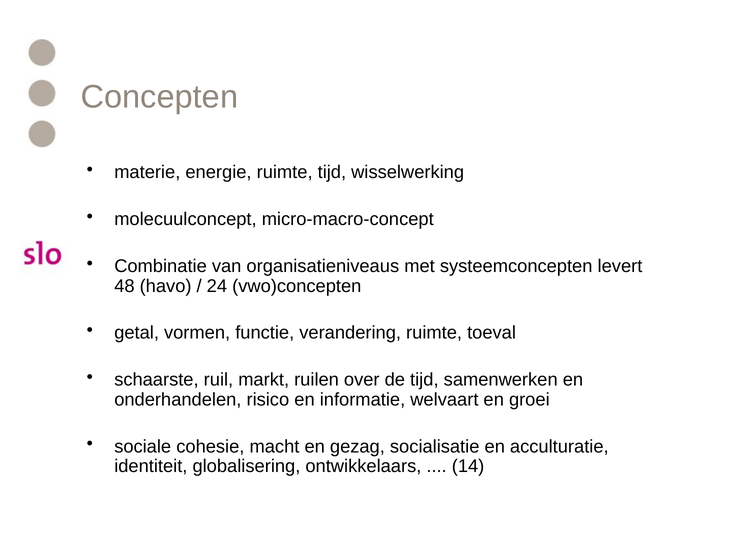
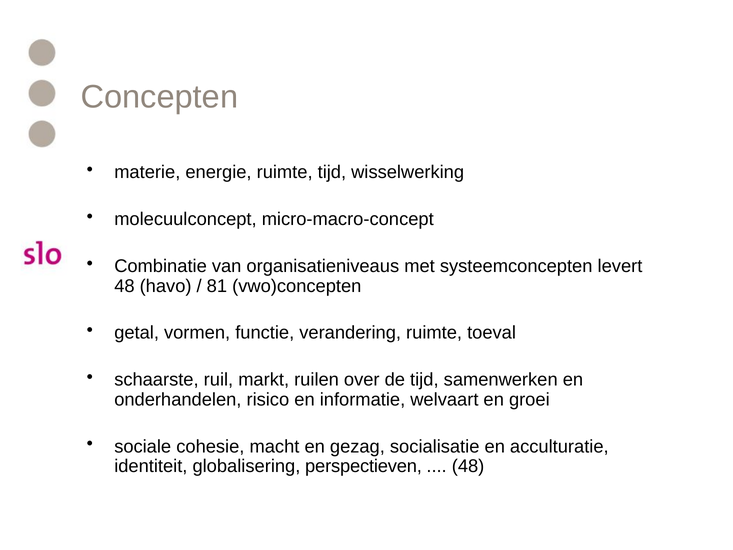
24: 24 -> 81
ontwikkelaars: ontwikkelaars -> perspectieven
14 at (468, 466): 14 -> 48
